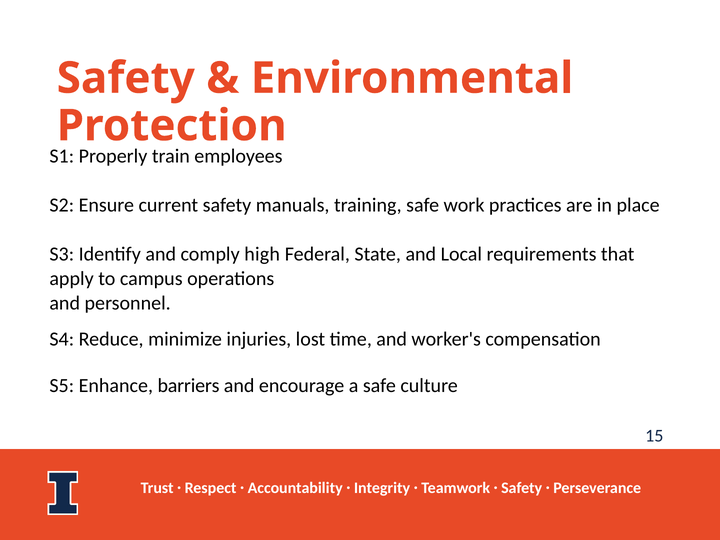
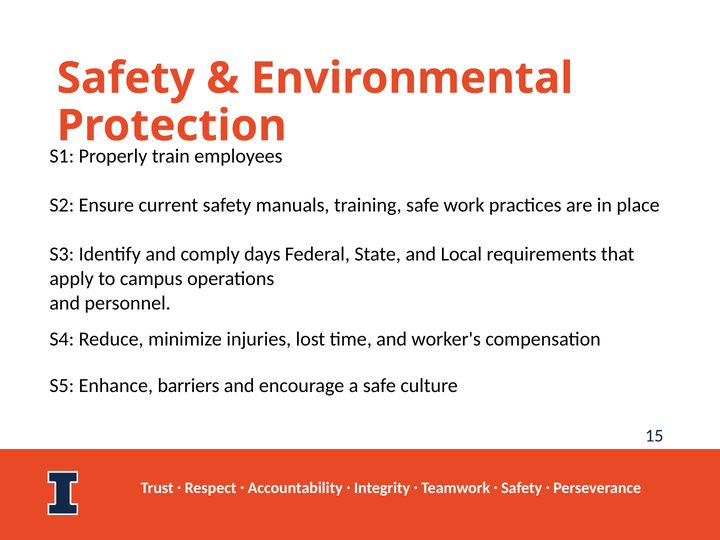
high: high -> days
